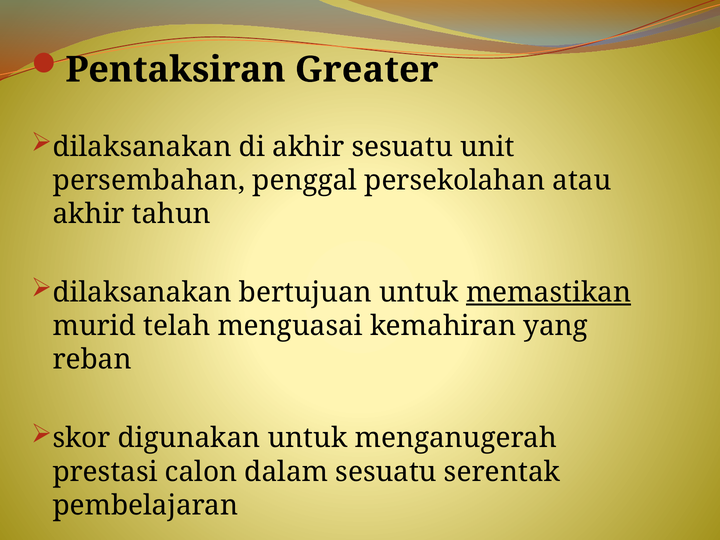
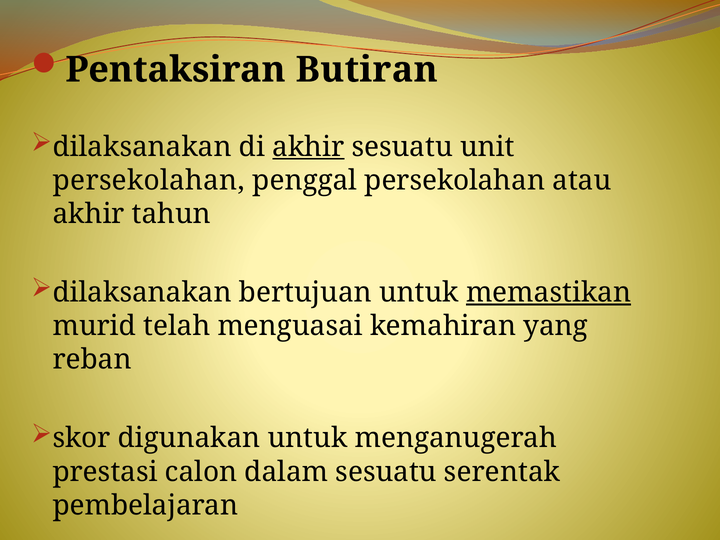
Greater: Greater -> Butiran
akhir at (308, 147) underline: none -> present
persembahan at (149, 180): persembahan -> persekolahan
